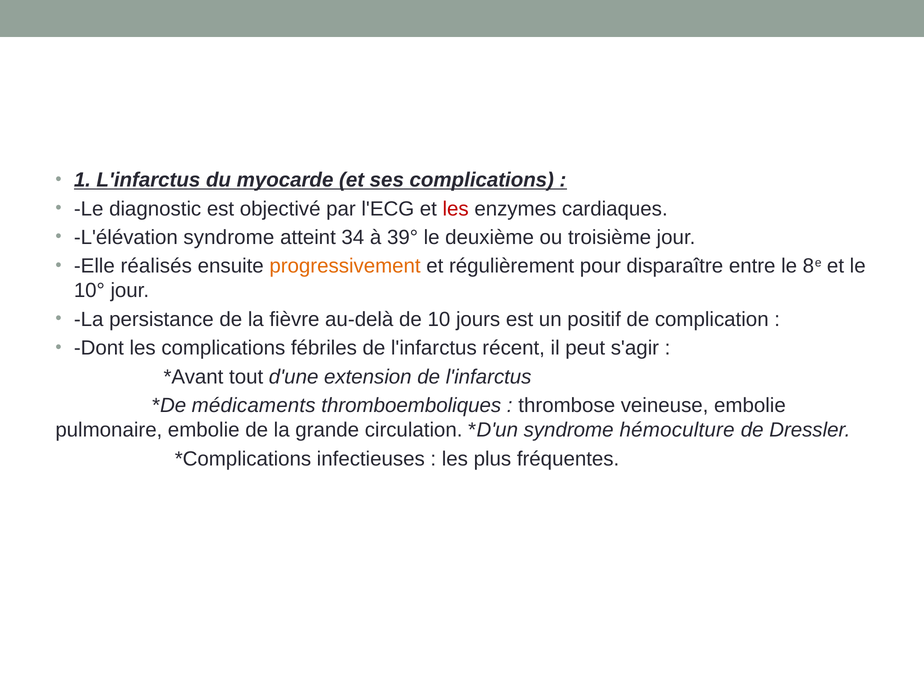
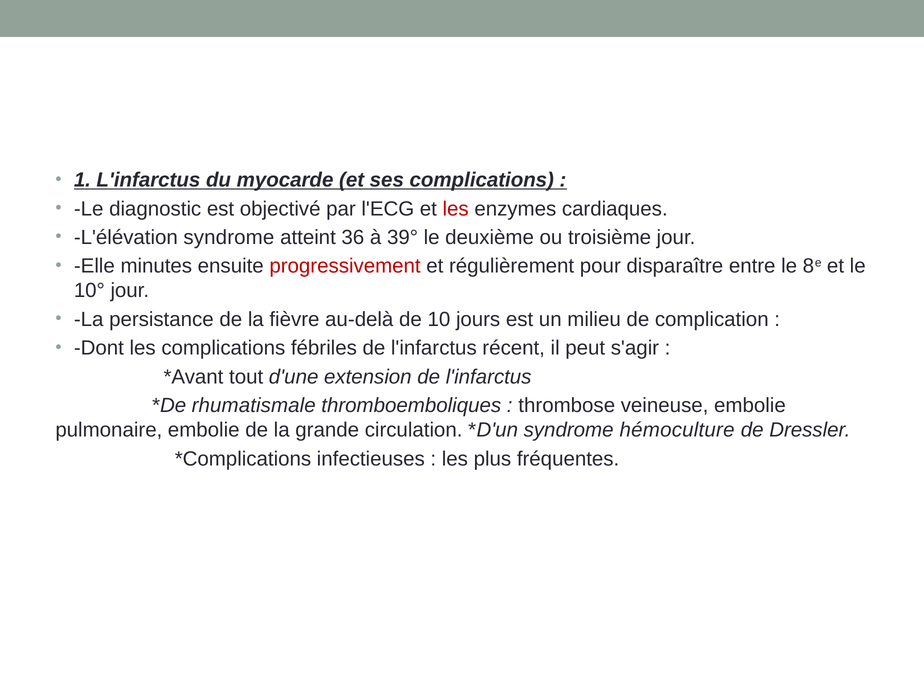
34: 34 -> 36
réalisés: réalisés -> minutes
progressivement colour: orange -> red
positif: positif -> milieu
médicaments: médicaments -> rhumatismale
